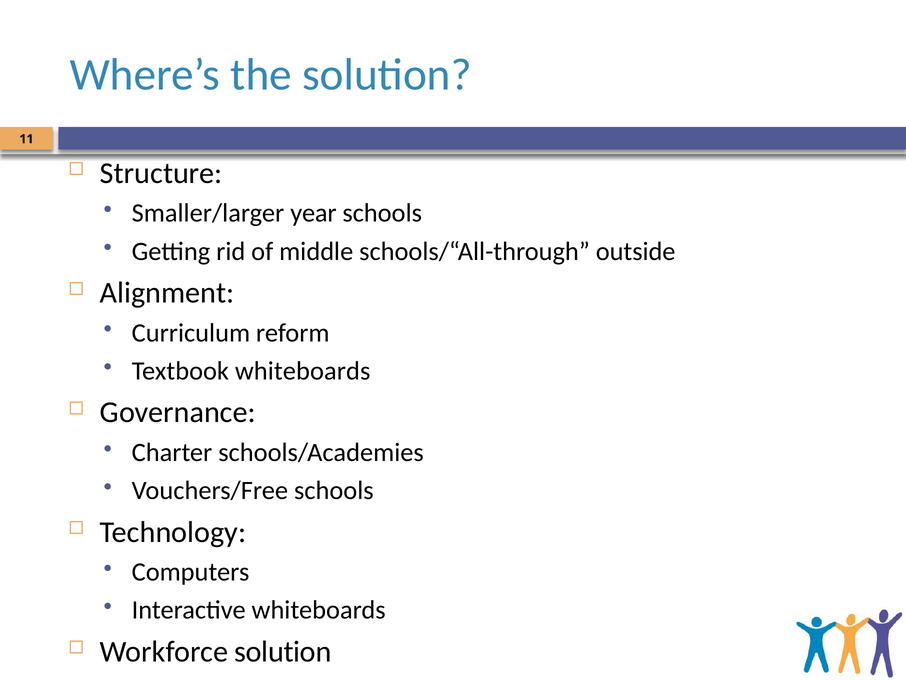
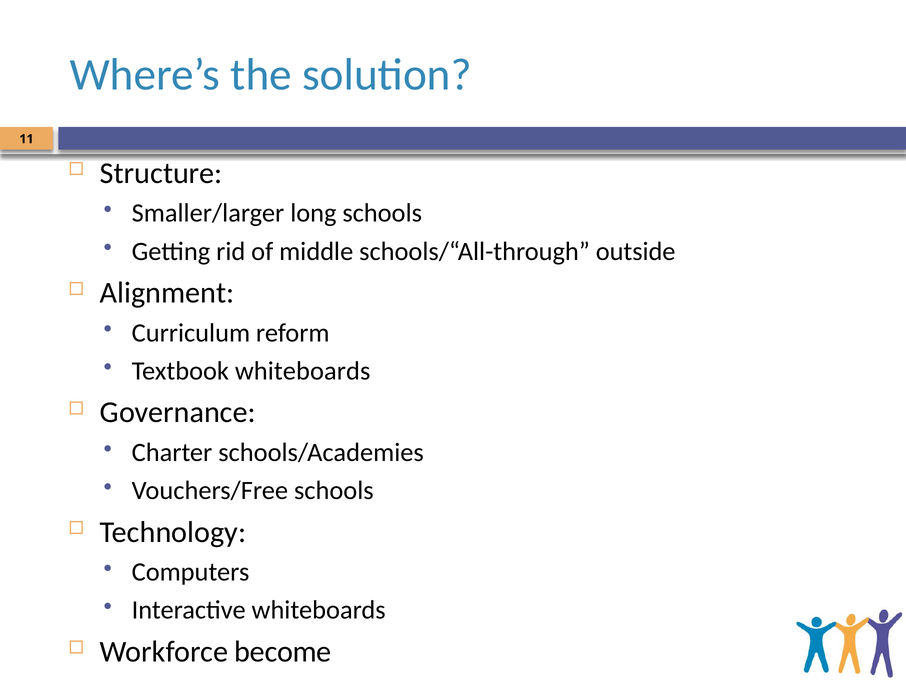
year: year -> long
Workforce solution: solution -> become
